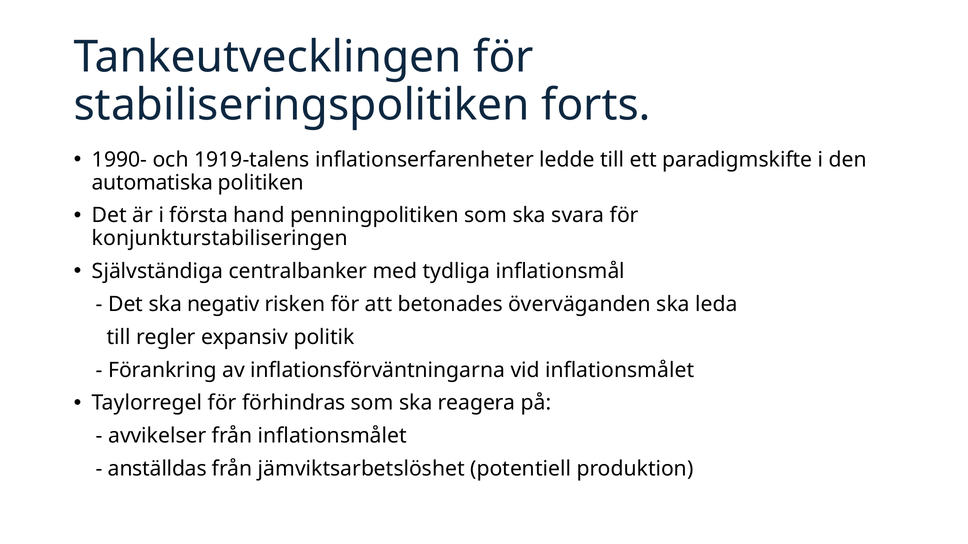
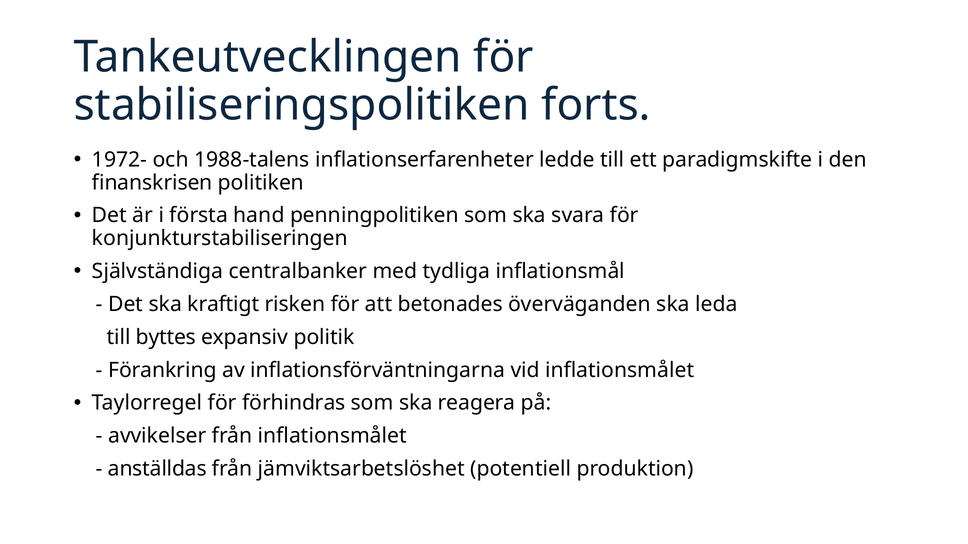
1990-: 1990- -> 1972-
1919-talens: 1919-talens -> 1988-talens
automatiska: automatiska -> finanskrisen
negativ: negativ -> kraftigt
regler: regler -> byttes
